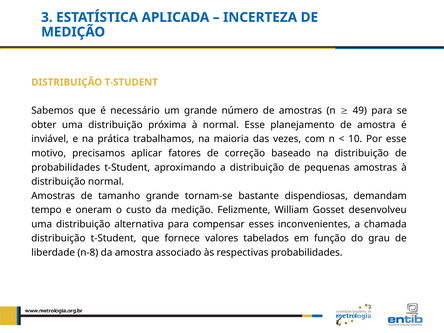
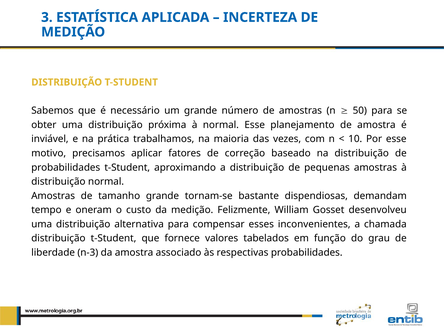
49: 49 -> 50
n-8: n-8 -> n-3
